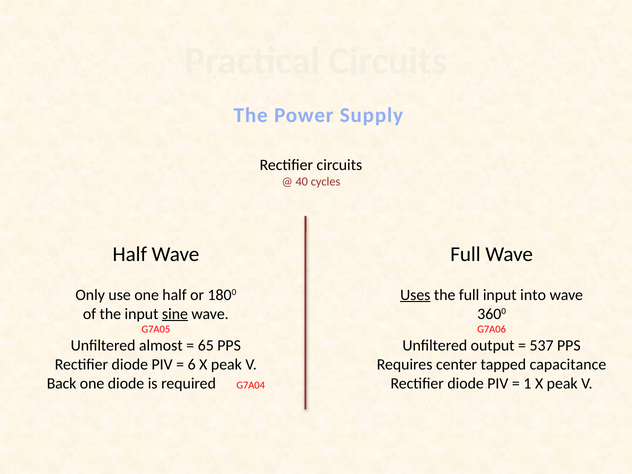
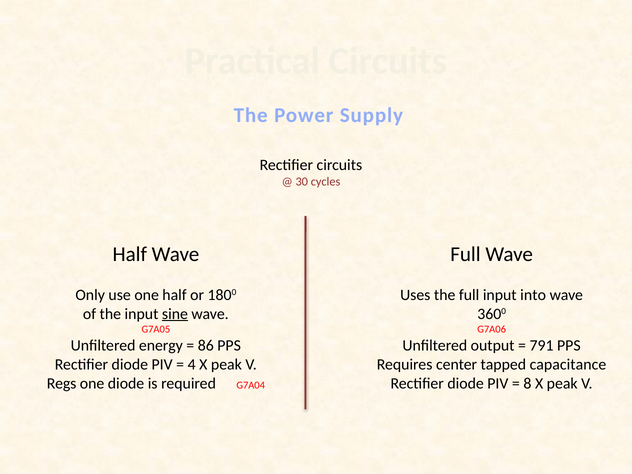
40: 40 -> 30
Uses underline: present -> none
almost: almost -> energy
65: 65 -> 86
537: 537 -> 791
6: 6 -> 4
Back: Back -> Regs
1: 1 -> 8
